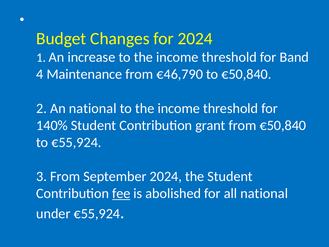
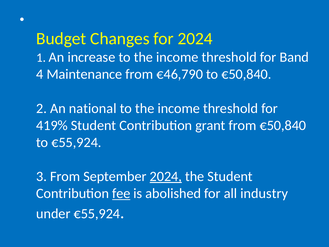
140%: 140% -> 419%
2024 at (166, 176) underline: none -> present
all national: national -> industry
